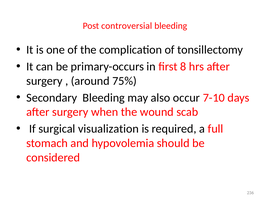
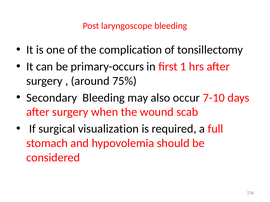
controversial: controversial -> laryngoscope
8: 8 -> 1
